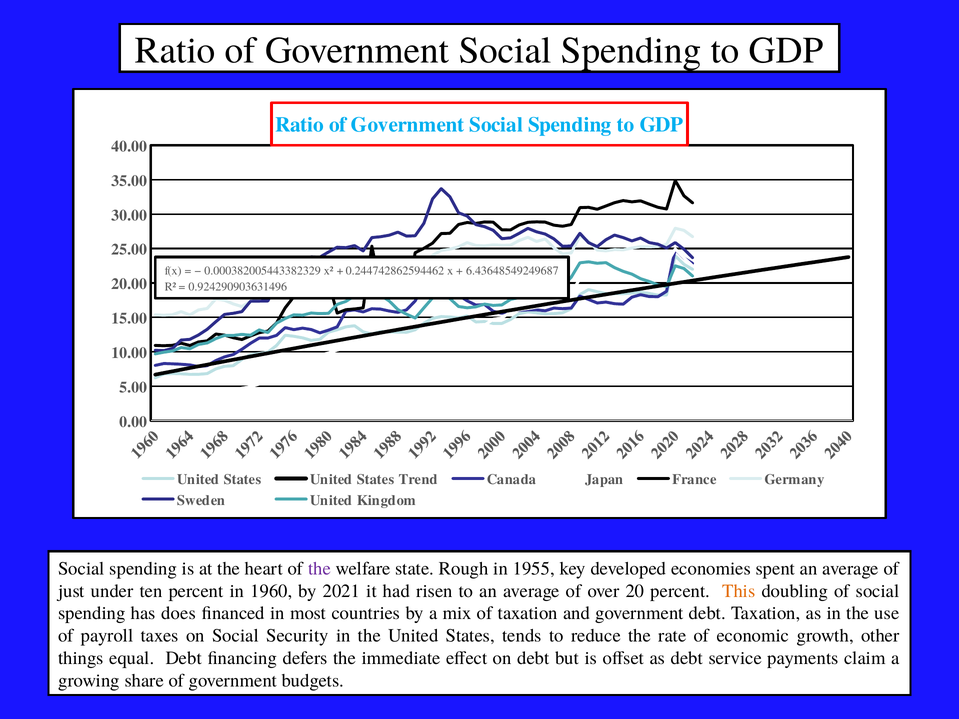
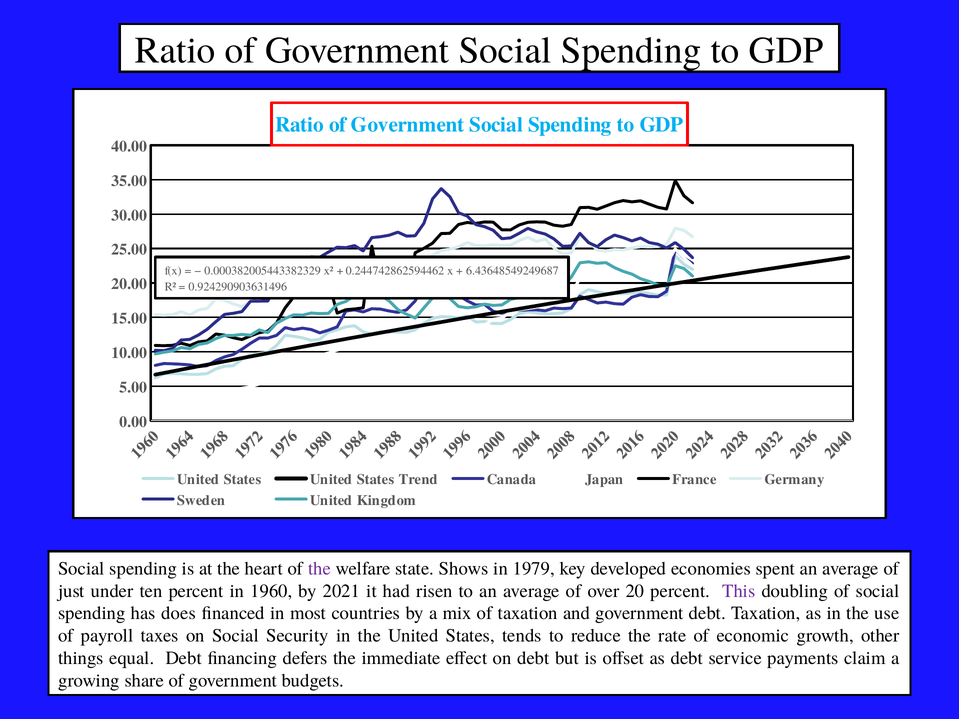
Rough: Rough -> Shows
1955: 1955 -> 1979
This colour: orange -> purple
